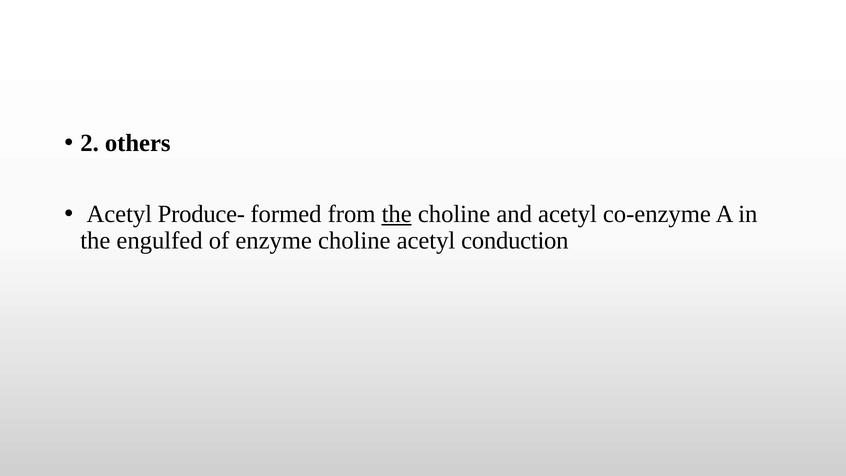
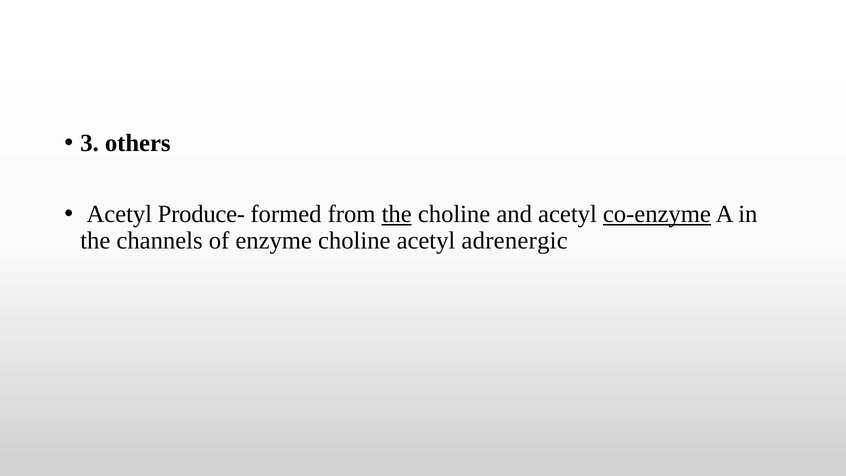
2: 2 -> 3
co-enzyme underline: none -> present
engulfed: engulfed -> channels
conduction: conduction -> adrenergic
